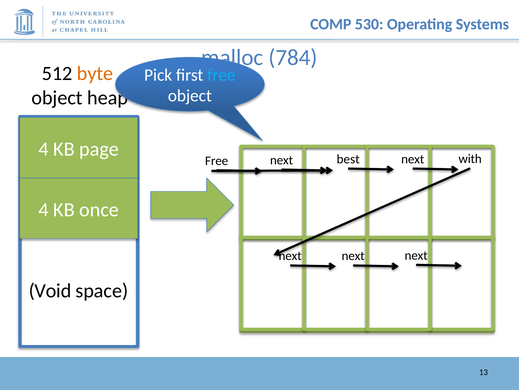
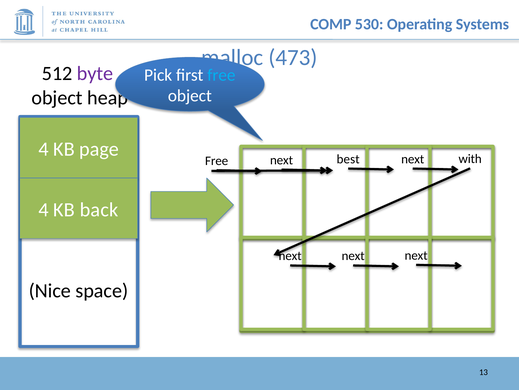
784: 784 -> 473
byte colour: orange -> purple
once: once -> back
Void: Void -> Nice
